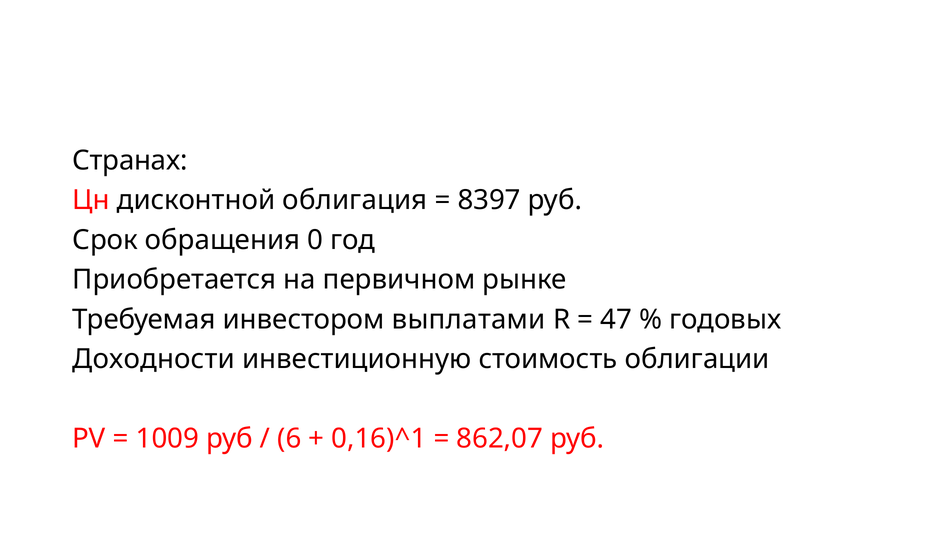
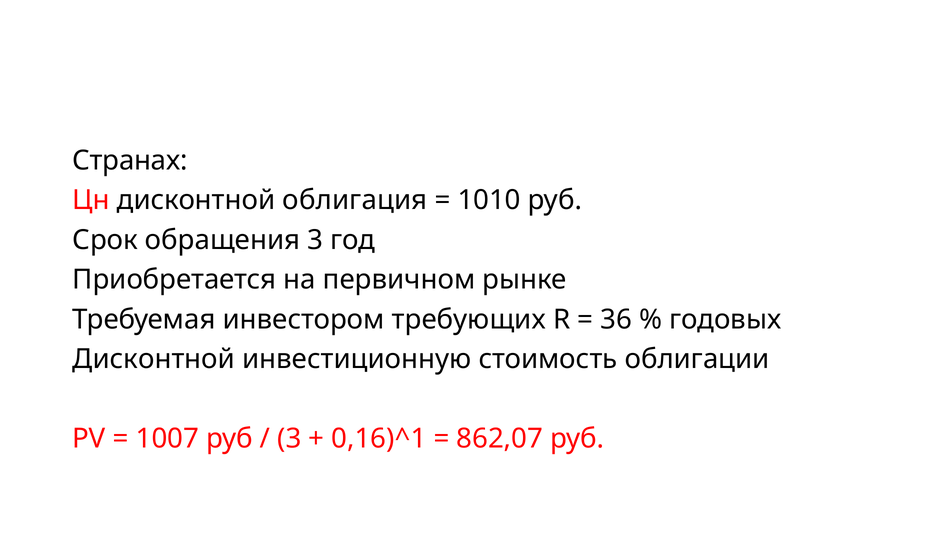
8397: 8397 -> 1010
обращения 0: 0 -> 3
выплатами: выплатами -> требующих
47: 47 -> 36
Доходности at (154, 359): Доходности -> Дисконтной
1009: 1009 -> 1007
6 at (289, 439): 6 -> 3
